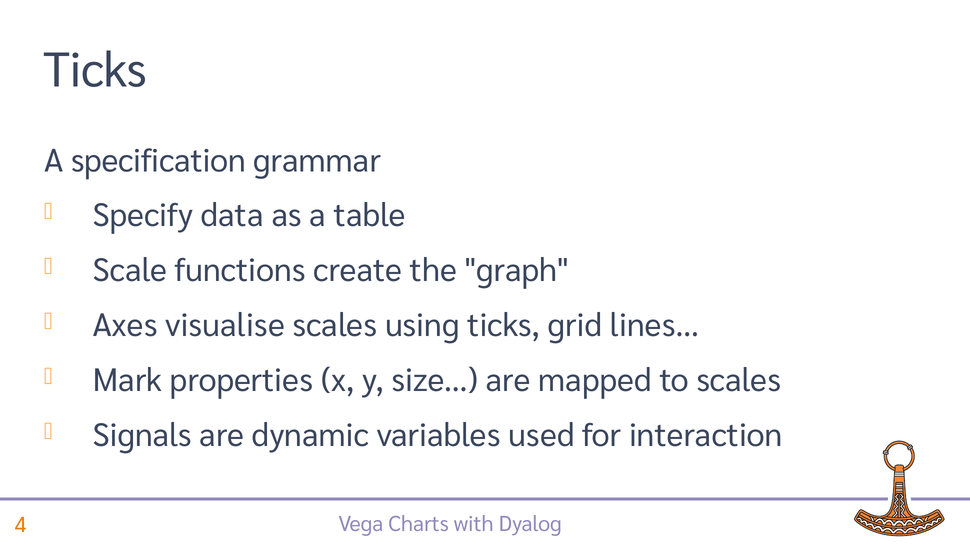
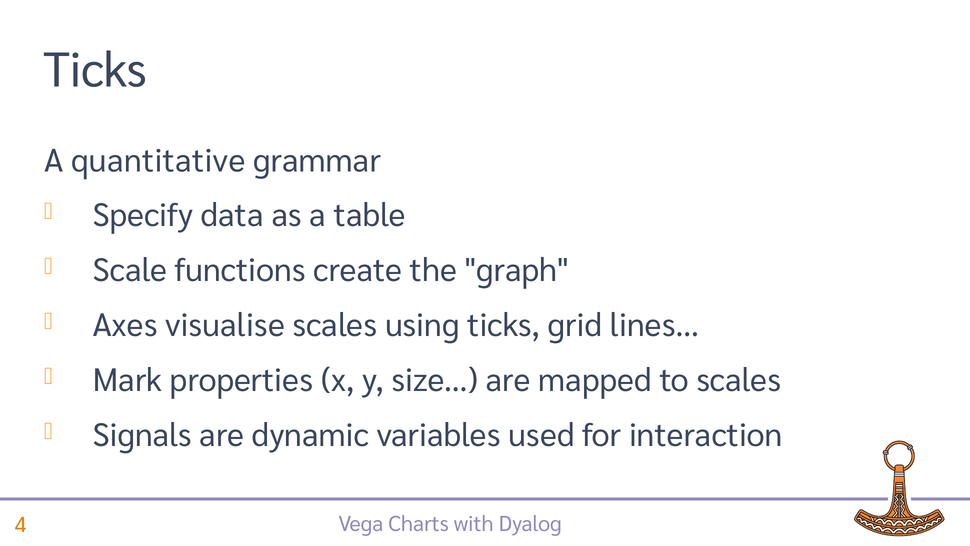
specification: specification -> quantitative
